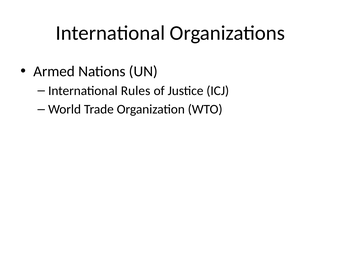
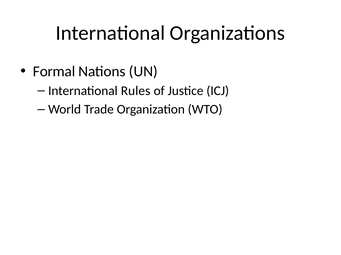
Armed: Armed -> Formal
